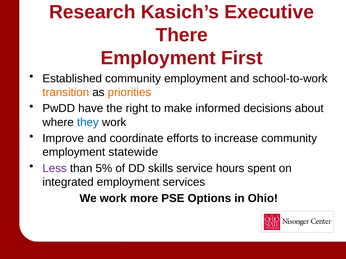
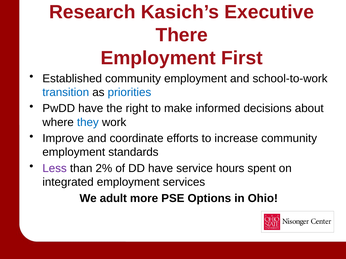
transition colour: orange -> blue
priorities colour: orange -> blue
statewide: statewide -> standards
5%: 5% -> 2%
DD skills: skills -> have
We work: work -> adult
